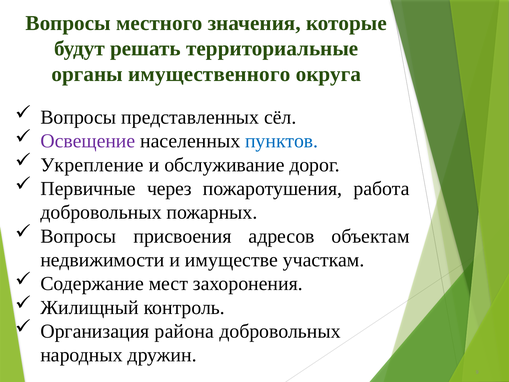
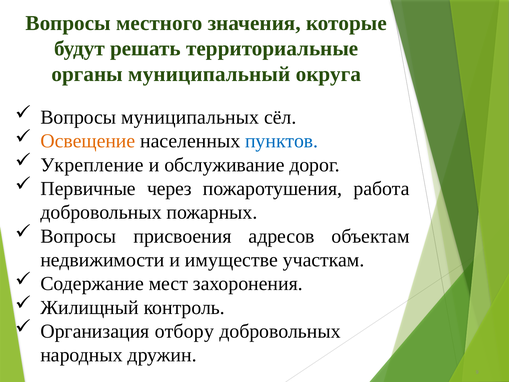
имущественного: имущественного -> муниципальный
представленных: представленных -> муниципальных
Освещение colour: purple -> orange
района: района -> отбору
